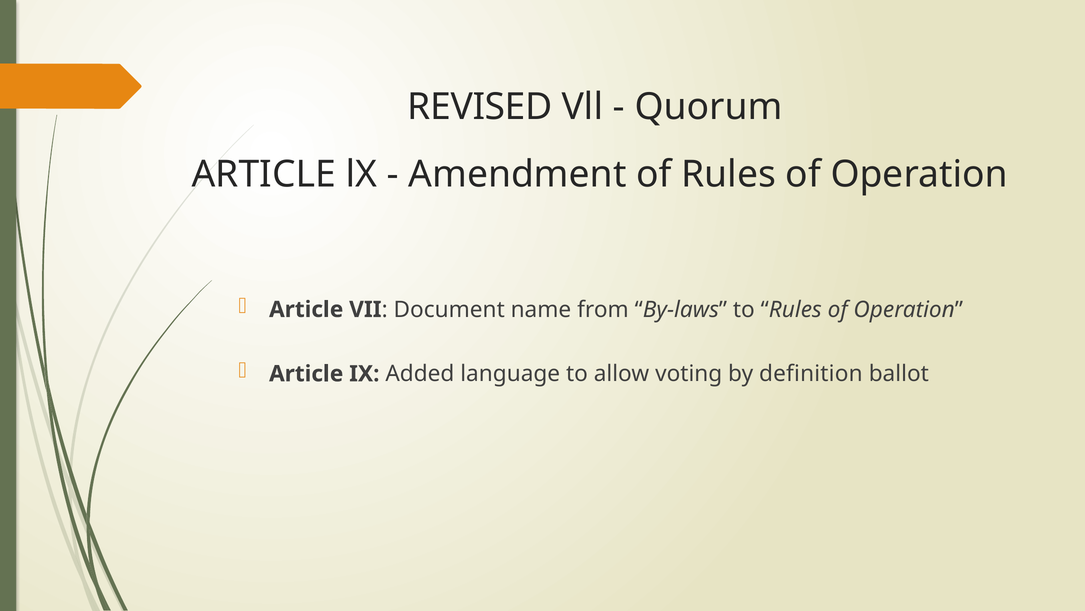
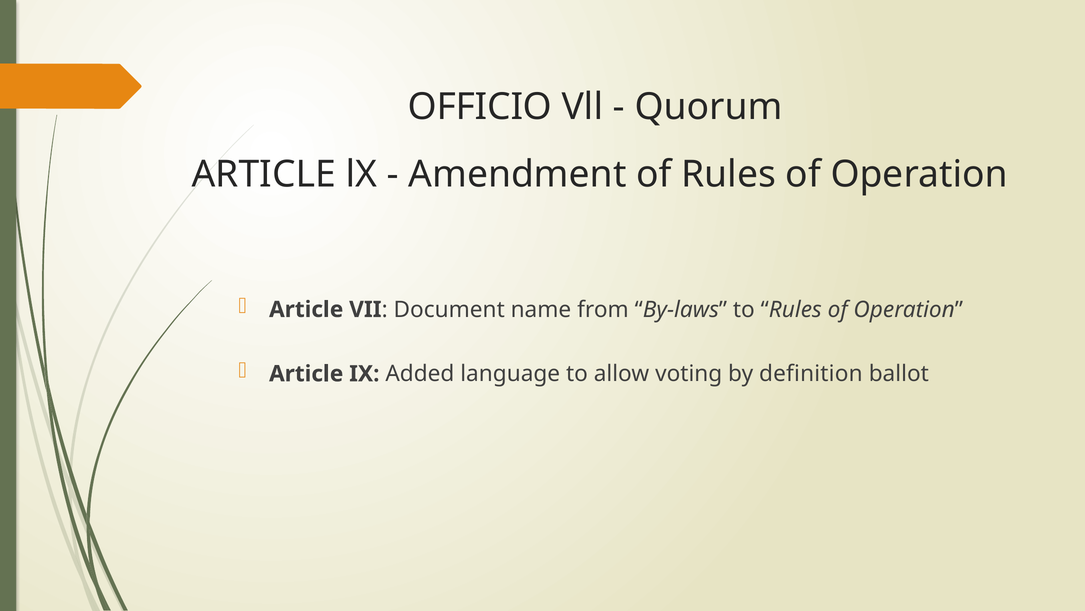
REVISED: REVISED -> OFFICIO
